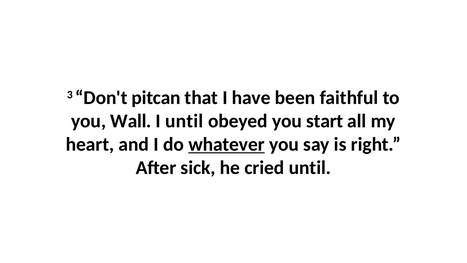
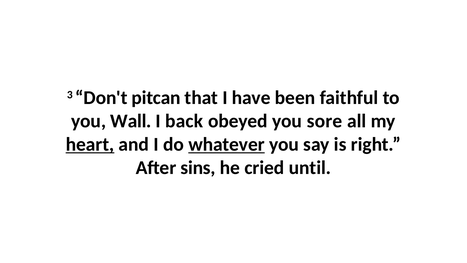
I until: until -> back
start: start -> sore
heart underline: none -> present
sick: sick -> sins
